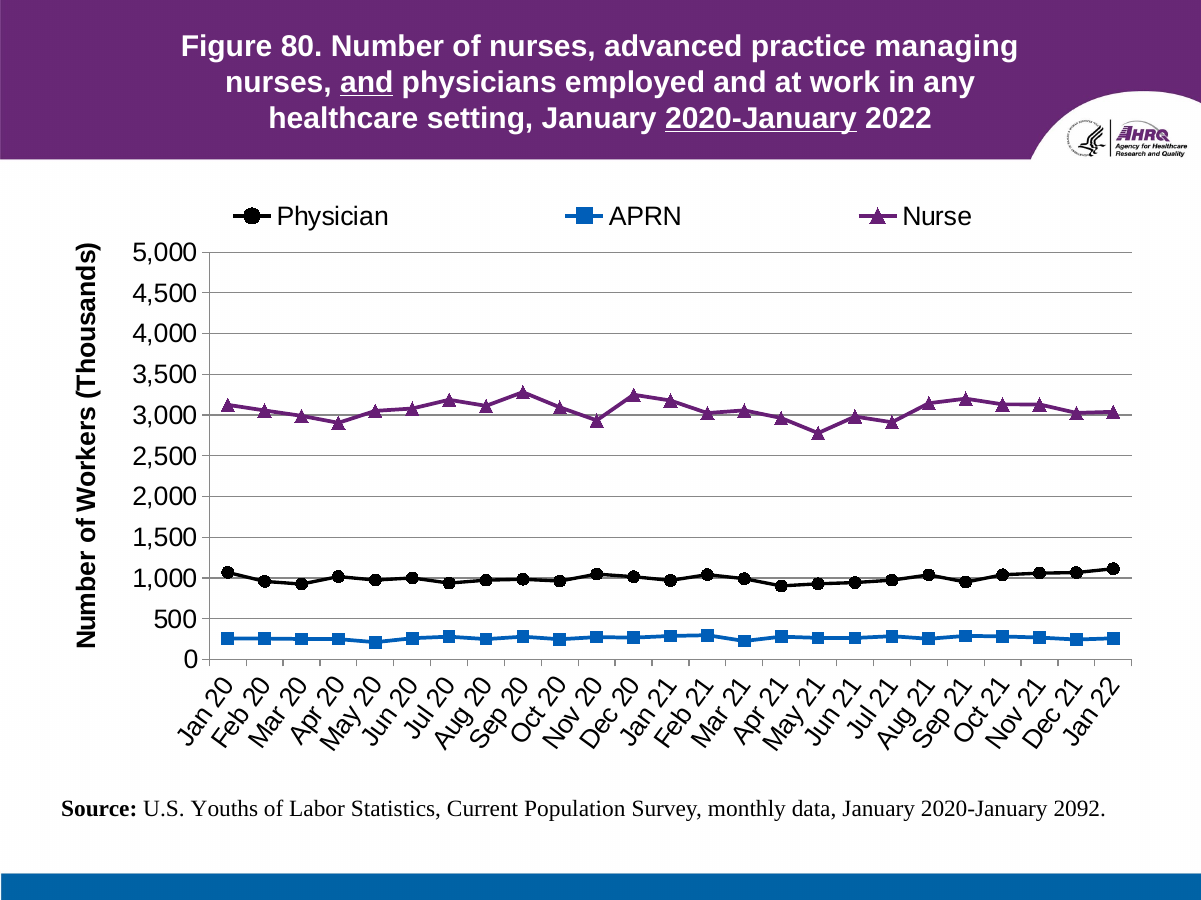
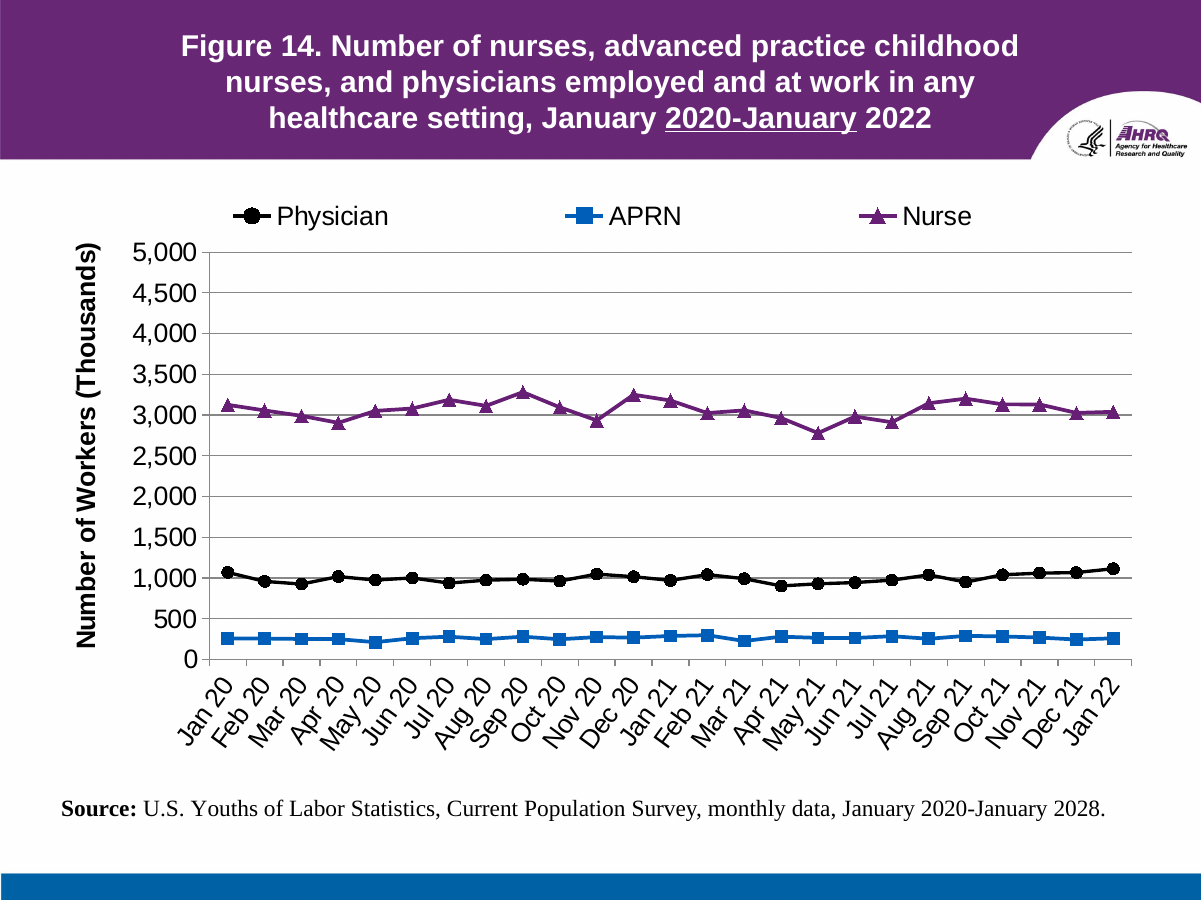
80: 80 -> 14
managing: managing -> childhood
and at (367, 83) underline: present -> none
2092: 2092 -> 2028
